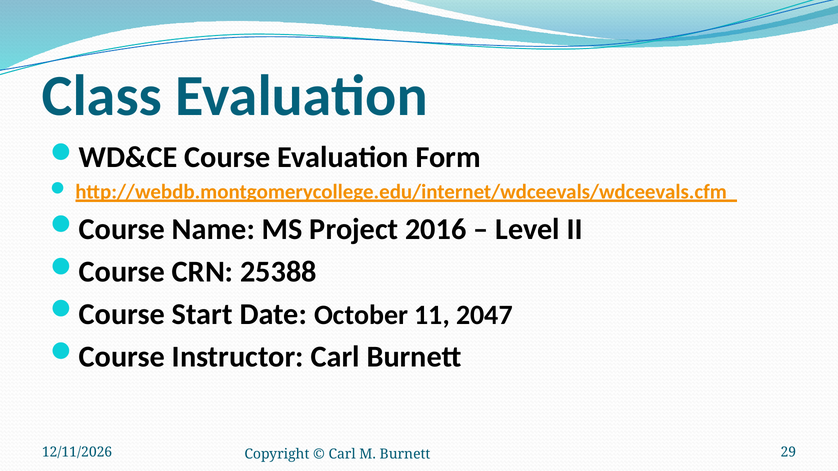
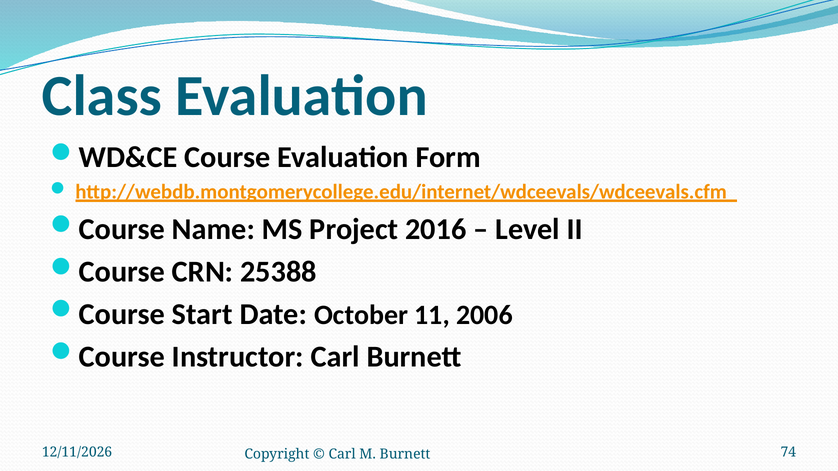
2047: 2047 -> 2006
29: 29 -> 74
